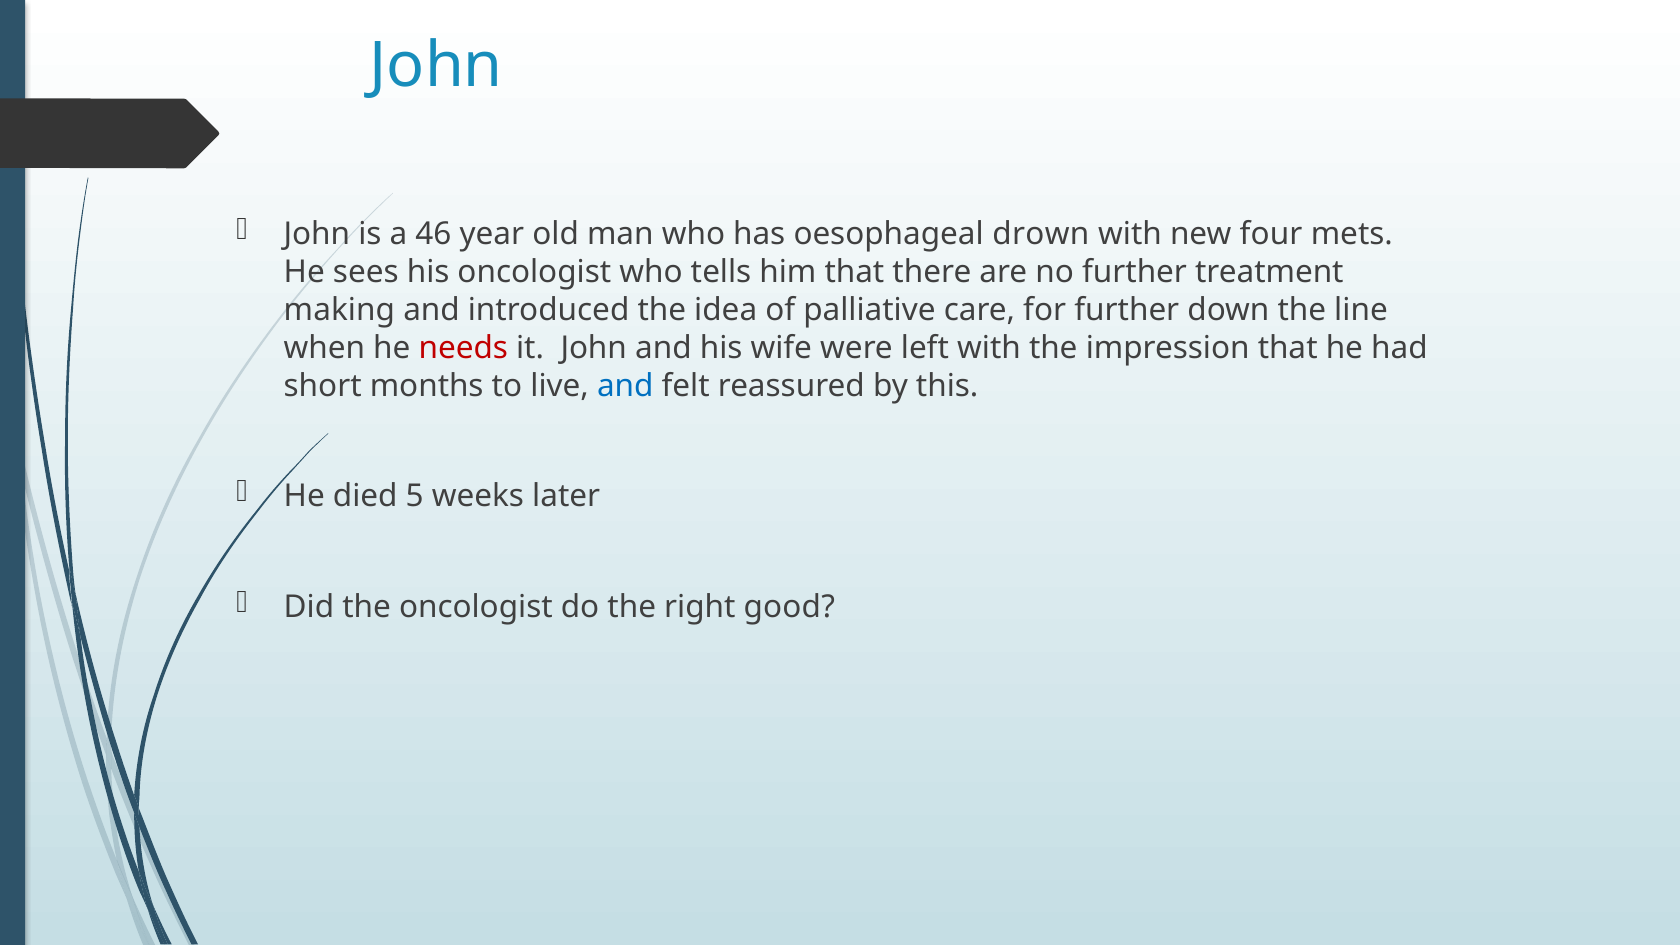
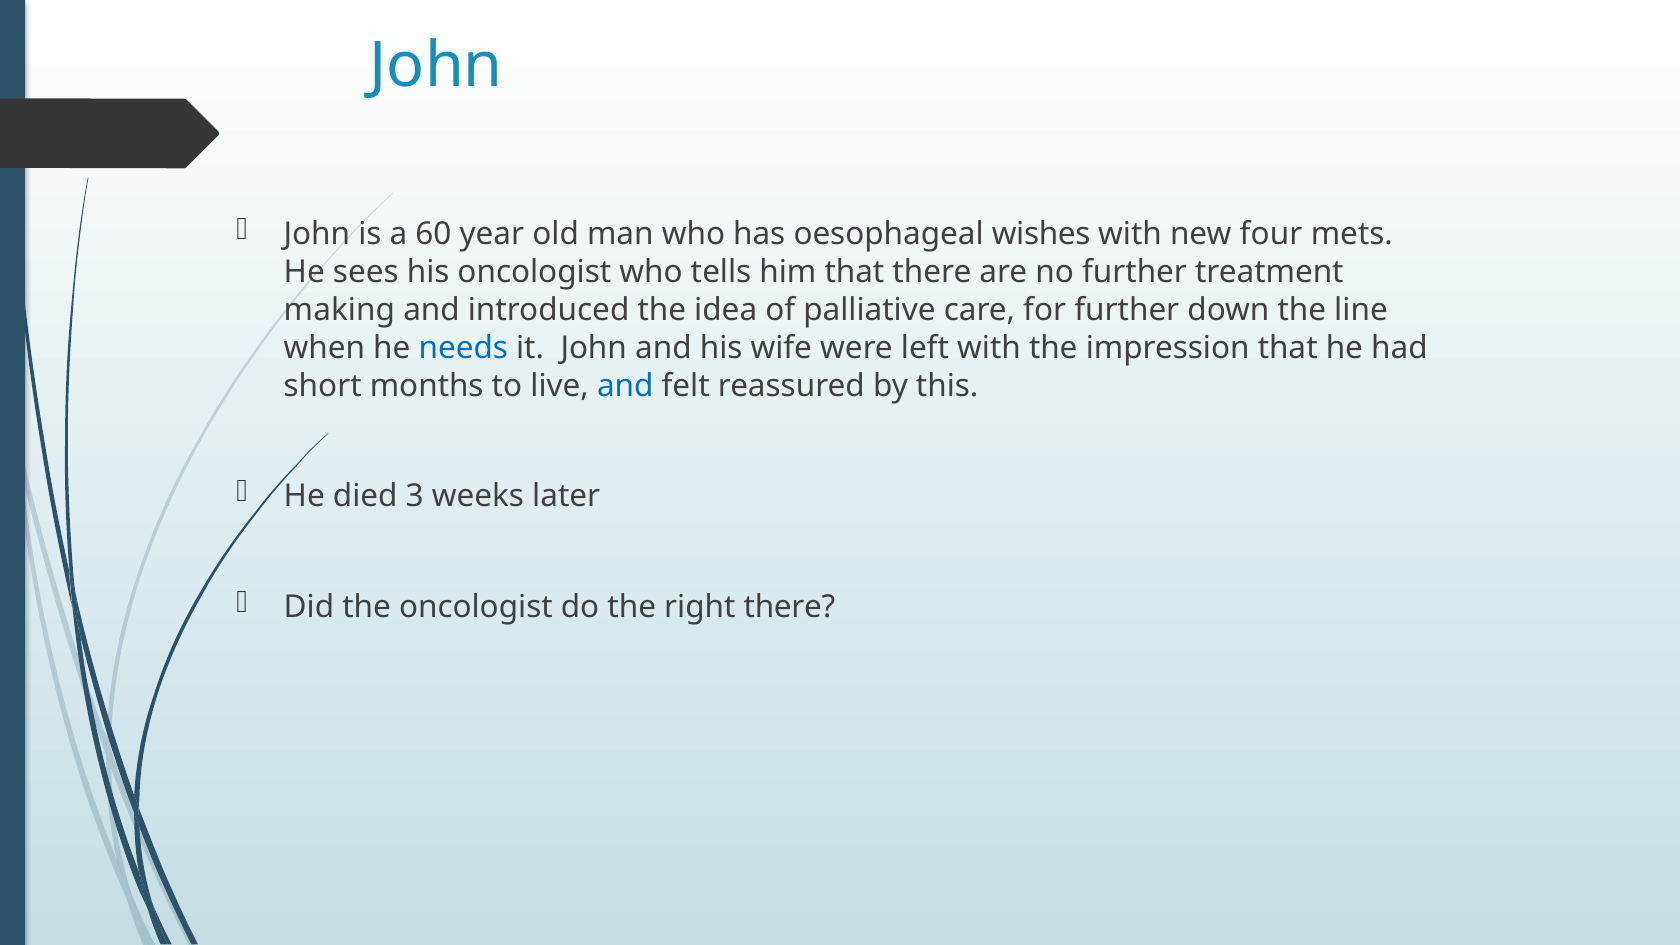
46: 46 -> 60
drown: drown -> wishes
needs colour: red -> blue
5: 5 -> 3
right good: good -> there
